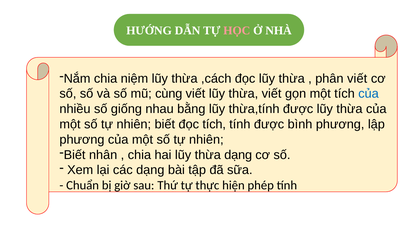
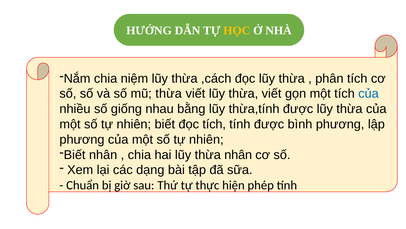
HỌC colour: pink -> yellow
phân viết: viết -> tích
mũ cùng: cùng -> thừa
thừa dạng: dạng -> nhân
